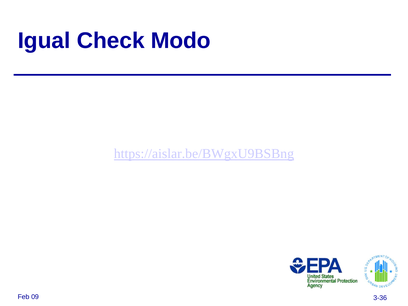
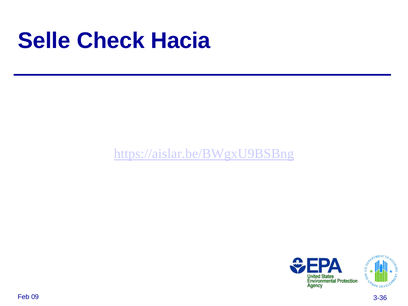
Igual: Igual -> Selle
Modo: Modo -> Hacia
